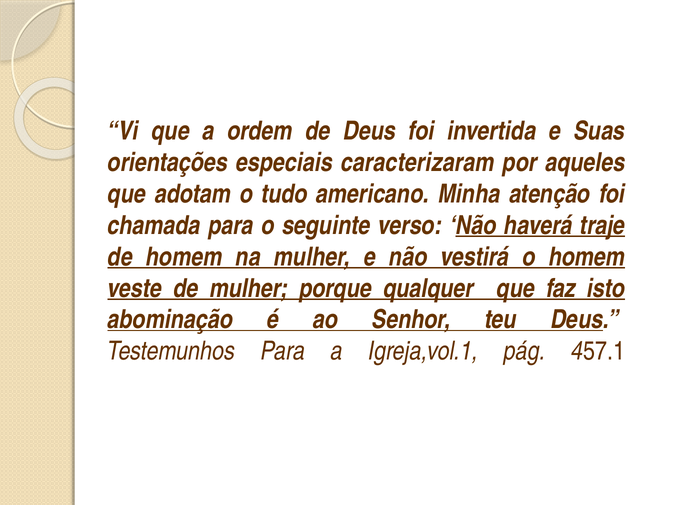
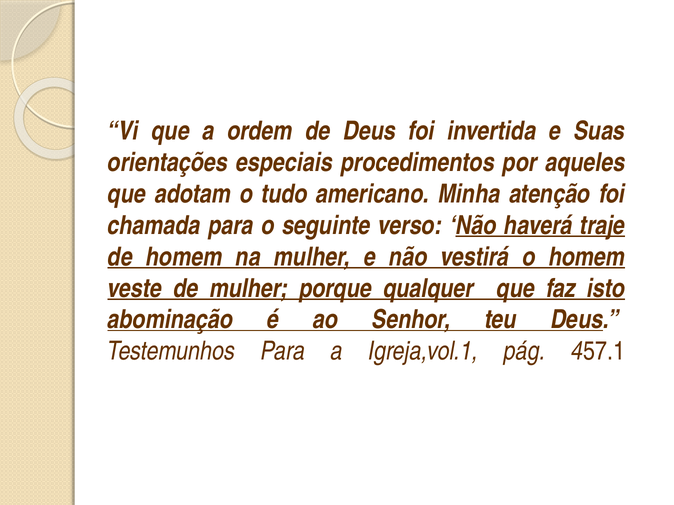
caracterizaram: caracterizaram -> procedimentos
